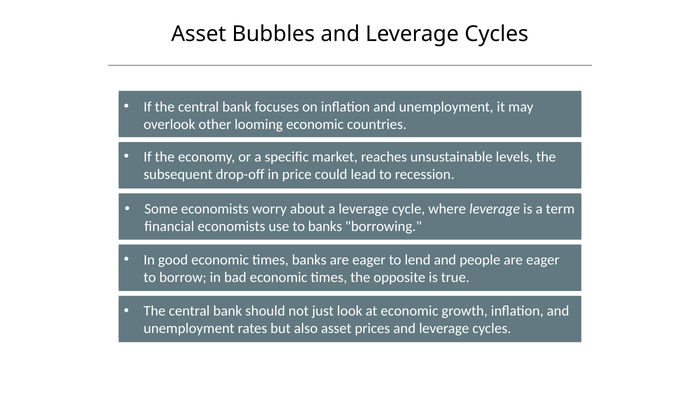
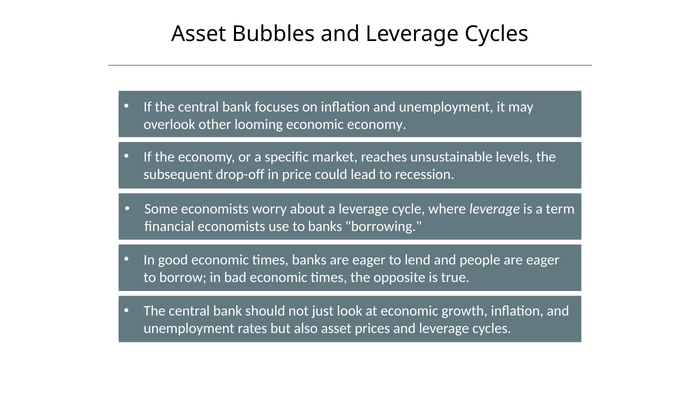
economic countries: countries -> economy
